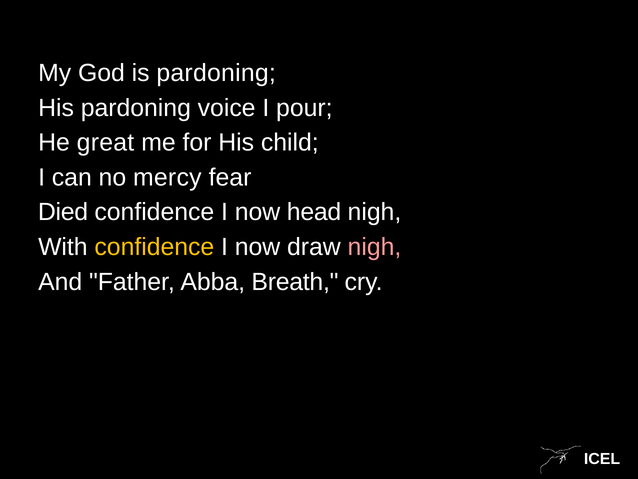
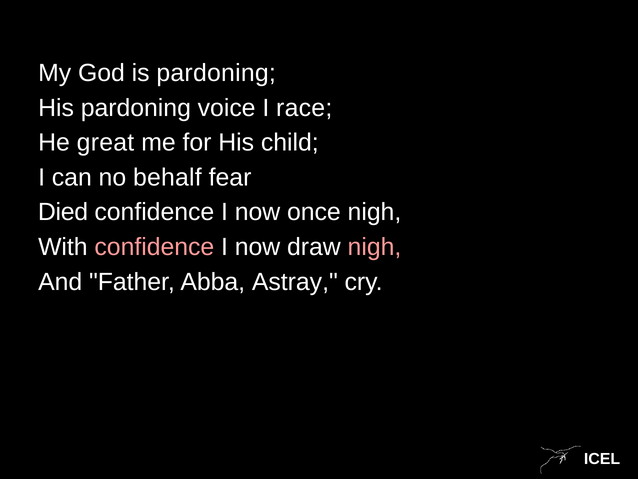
pour: pour -> race
mercy: mercy -> behalf
head: head -> once
confidence at (154, 247) colour: yellow -> pink
Breath: Breath -> Astray
